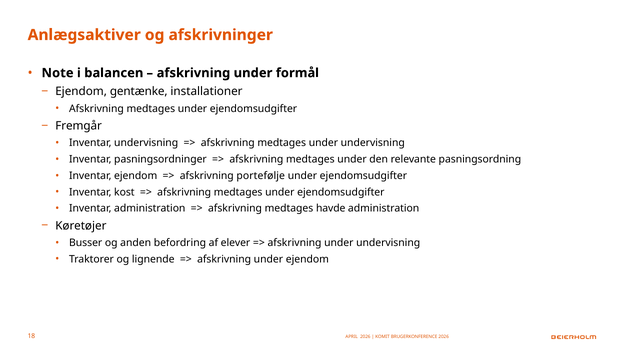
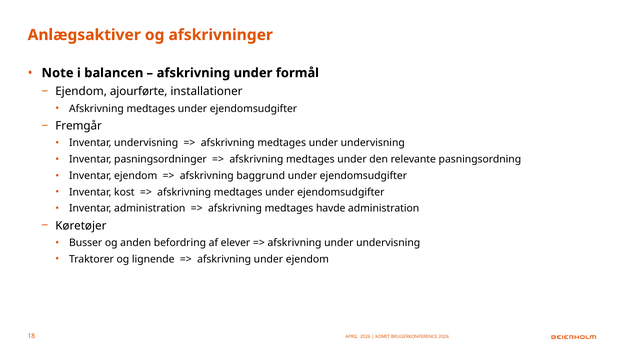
gentænke: gentænke -> ajourførte
portefølje: portefølje -> baggrund
